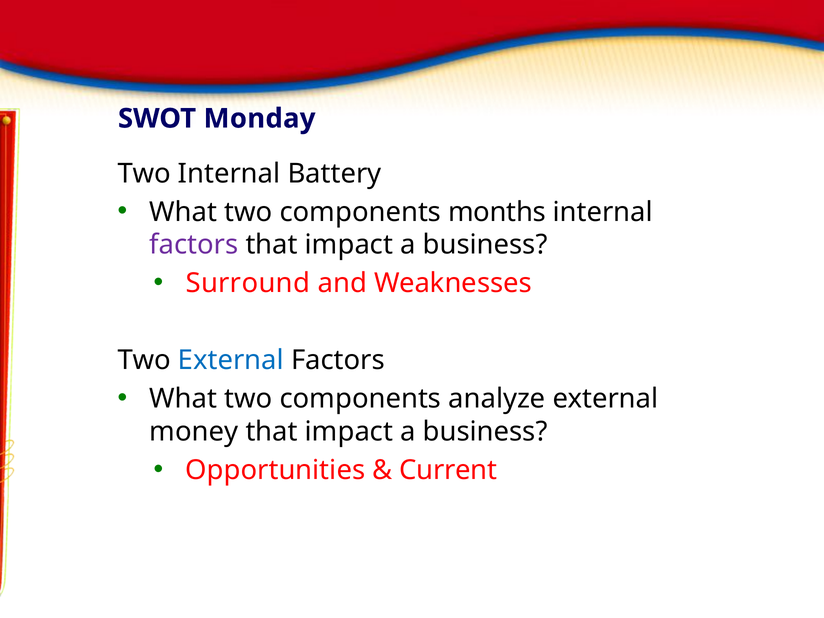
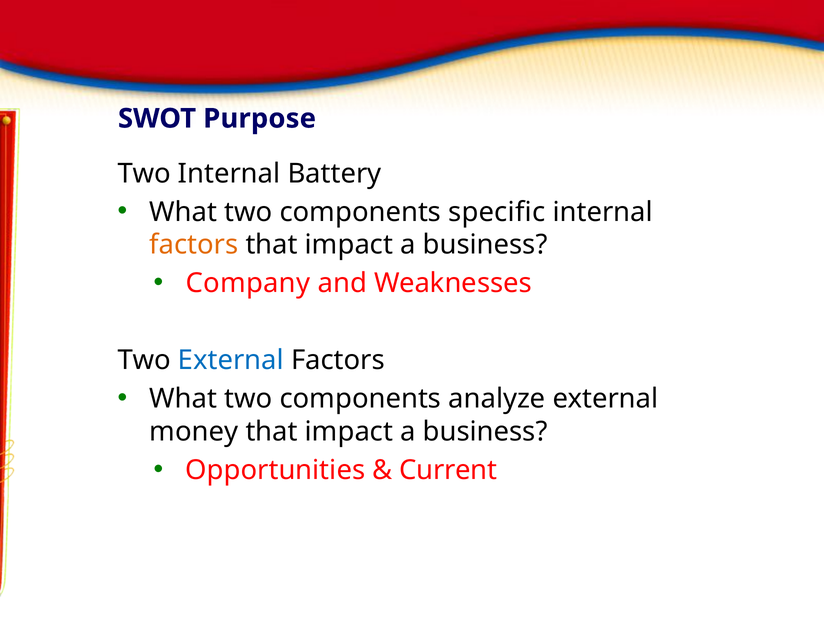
Monday: Monday -> Purpose
months: months -> specific
factors at (194, 245) colour: purple -> orange
Surround: Surround -> Company
